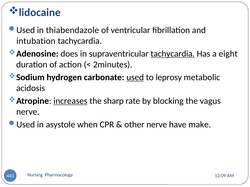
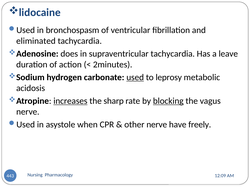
thiabendazole: thiabendazole -> bronchospasm
intubation: intubation -> eliminated
tachycardia at (173, 54) underline: present -> none
eight: eight -> leave
blocking underline: none -> present
make: make -> freely
